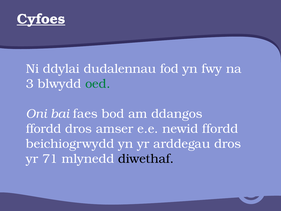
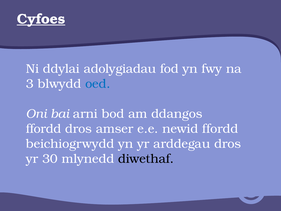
dudalennau: dudalennau -> adolygiadau
oed colour: green -> blue
faes: faes -> arni
71: 71 -> 30
